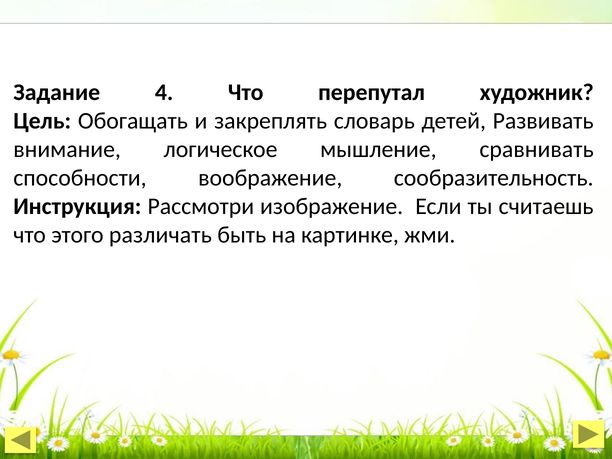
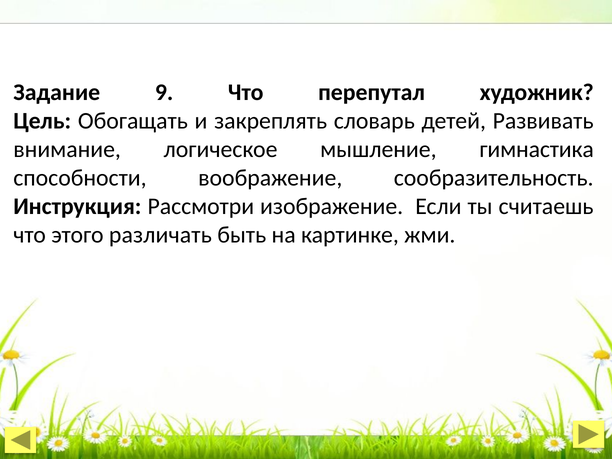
4: 4 -> 9
сравнивать: сравнивать -> гимнастика
